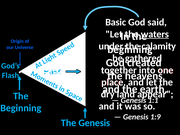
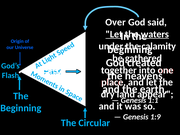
Basic: Basic -> Over
Let at (114, 34) underline: none -> present
The Genesis: Genesis -> Circular
